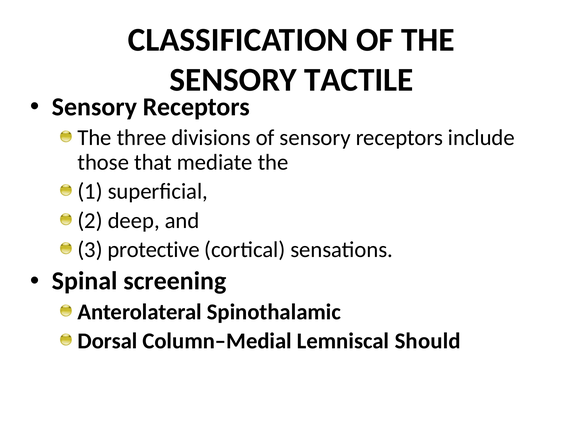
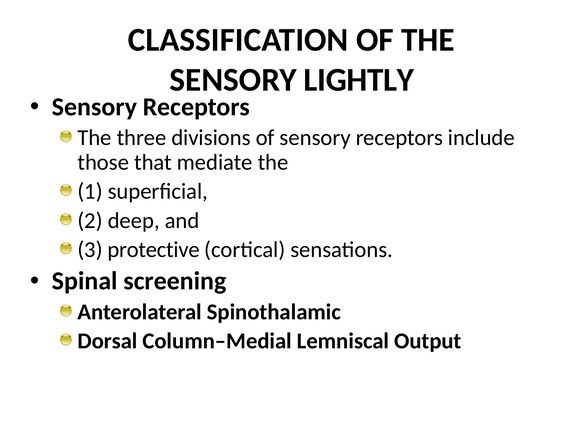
TACTILE: TACTILE -> LIGHTLY
Should: Should -> Output
